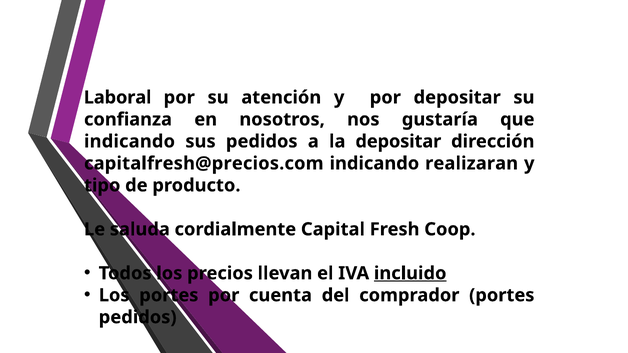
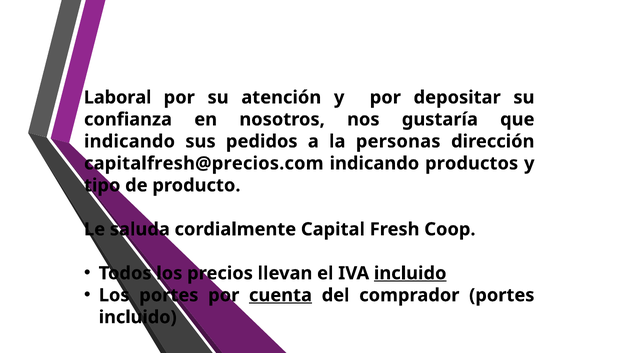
la depositar: depositar -> personas
realizaran: realizaran -> productos
cuenta underline: none -> present
pedidos at (138, 317): pedidos -> incluido
